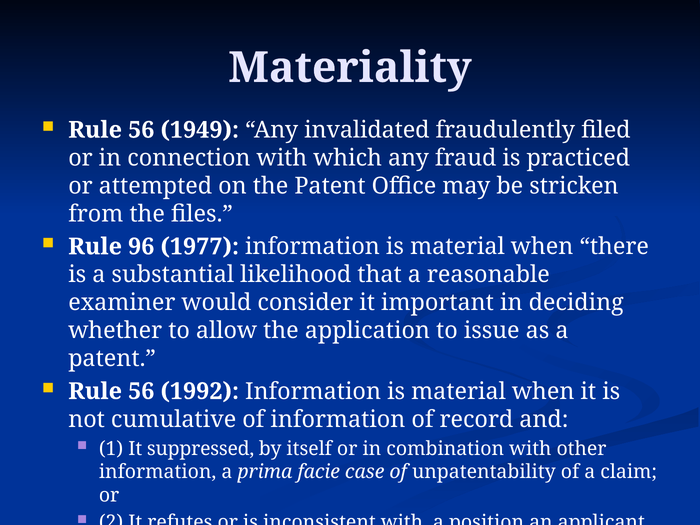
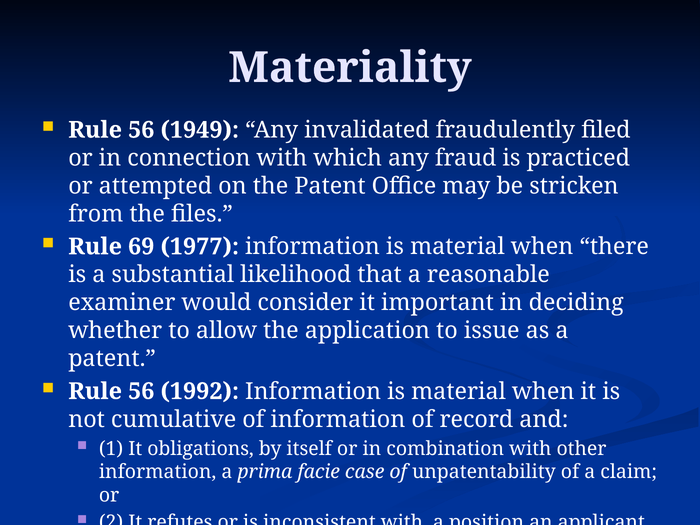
96: 96 -> 69
suppressed: suppressed -> obligations
